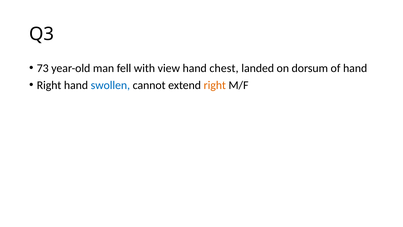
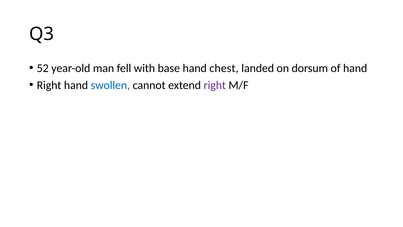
73: 73 -> 52
view: view -> base
right at (215, 85) colour: orange -> purple
